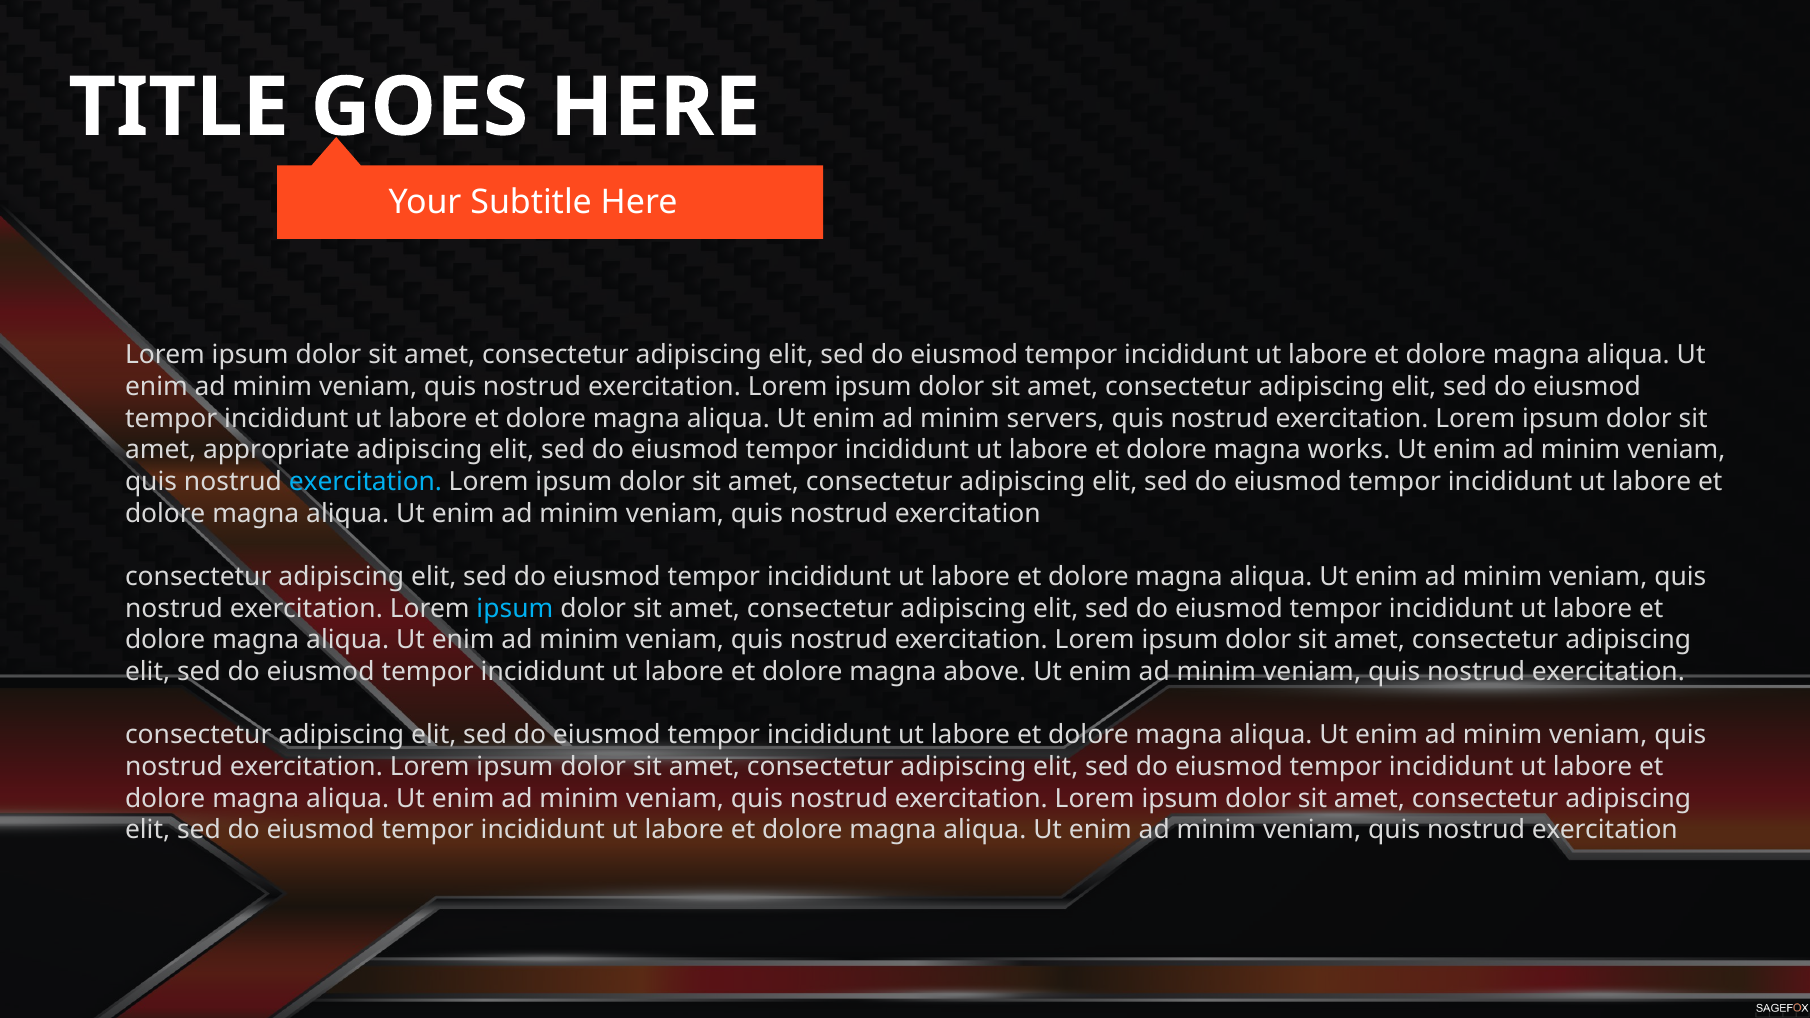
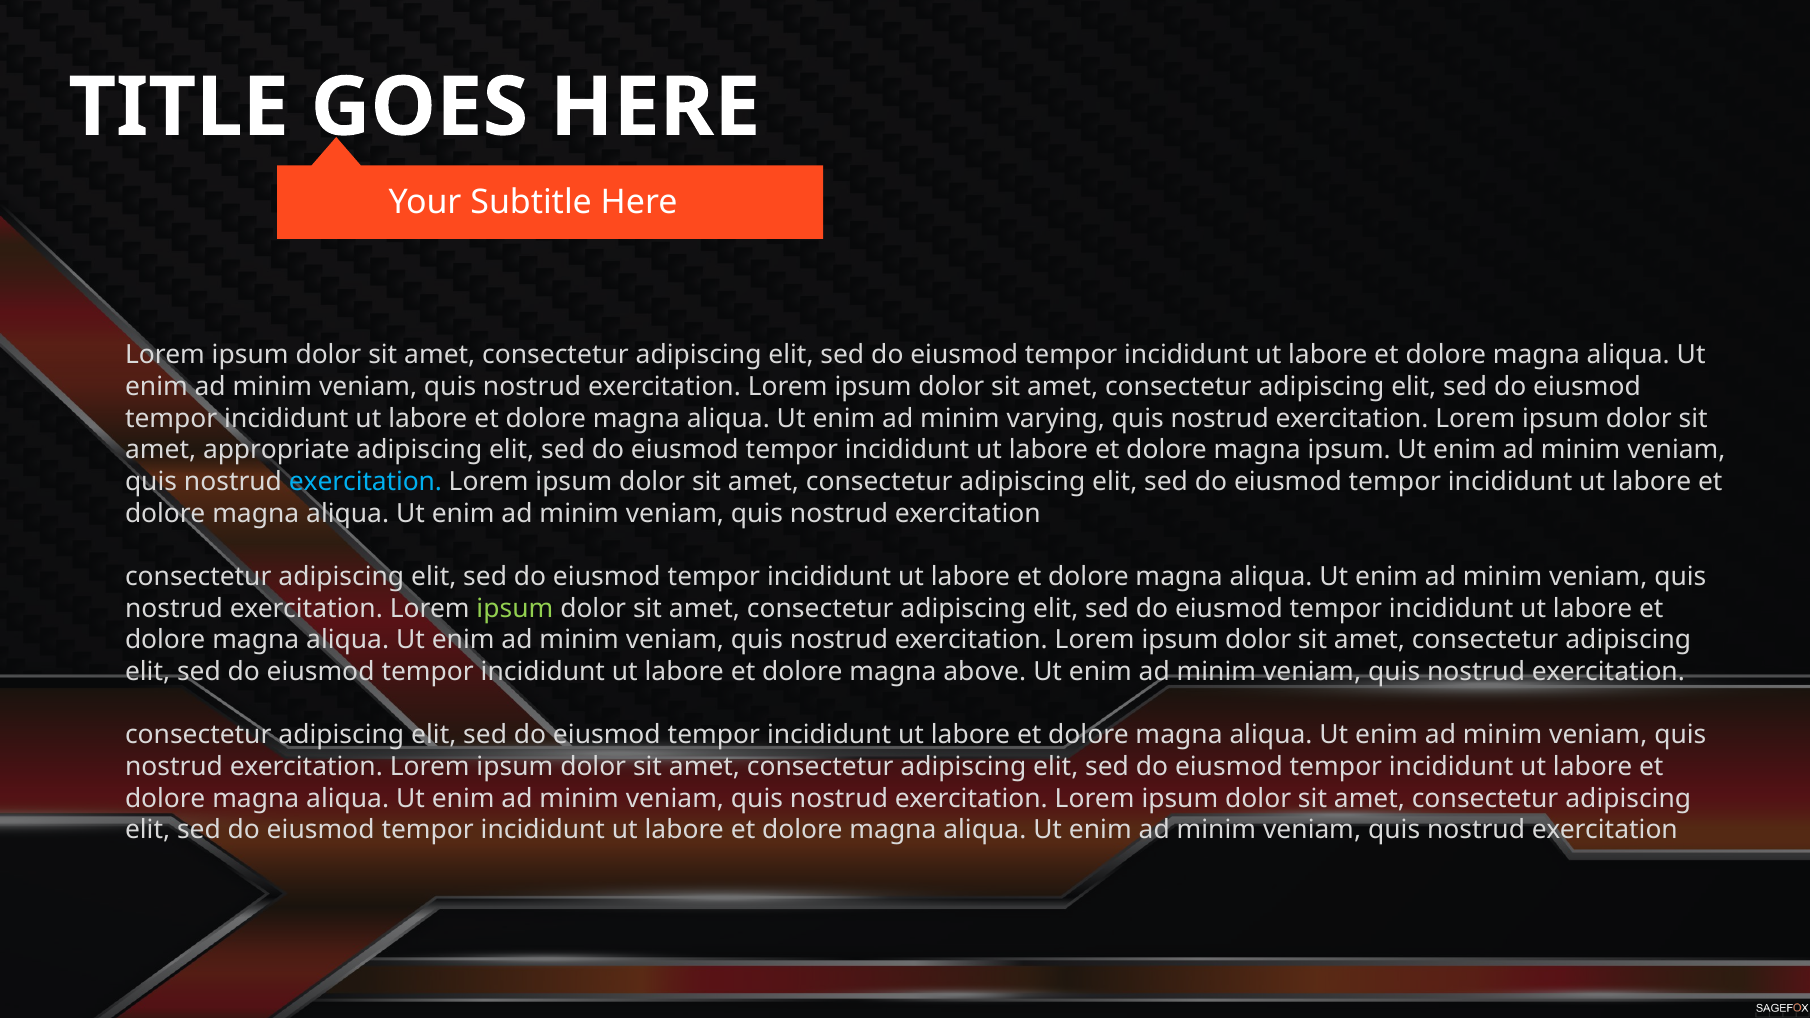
servers: servers -> varying
magna works: works -> ipsum
ipsum at (515, 609) colour: light blue -> light green
